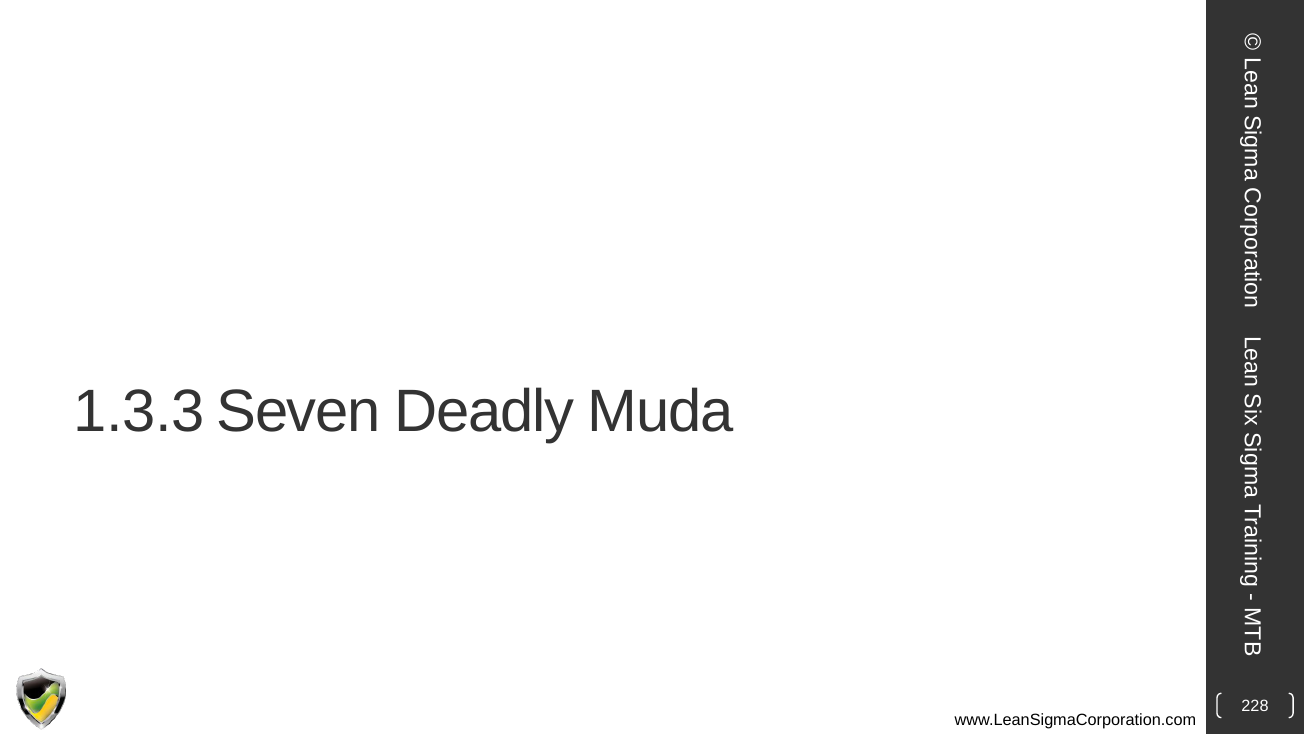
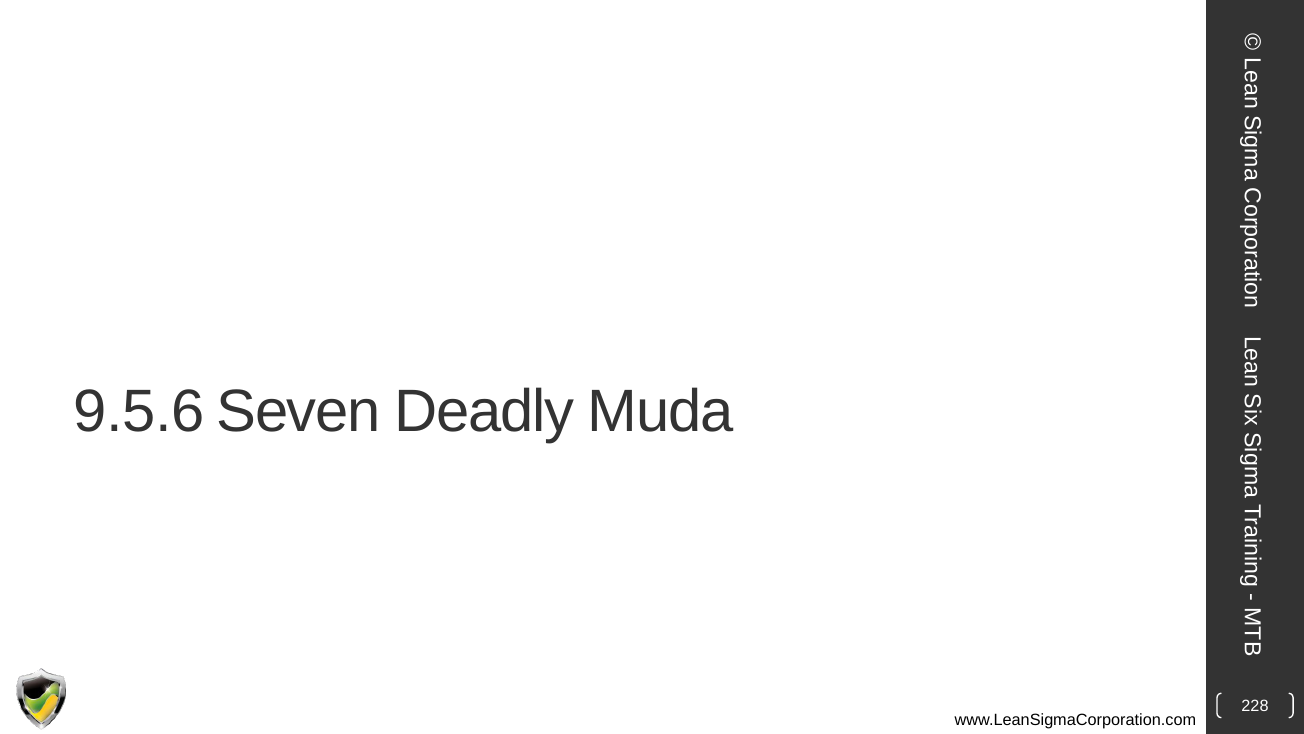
1.3.3: 1.3.3 -> 9.5.6
